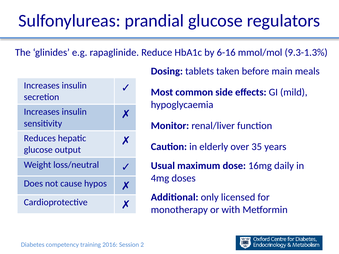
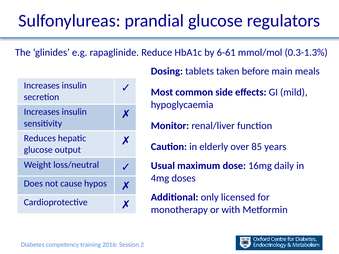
6-16: 6-16 -> 6-61
9.3-1.3%: 9.3-1.3% -> 0.3-1.3%
35: 35 -> 85
